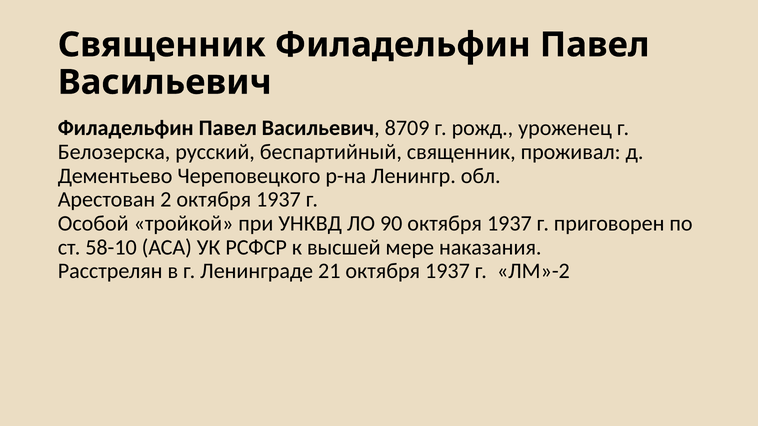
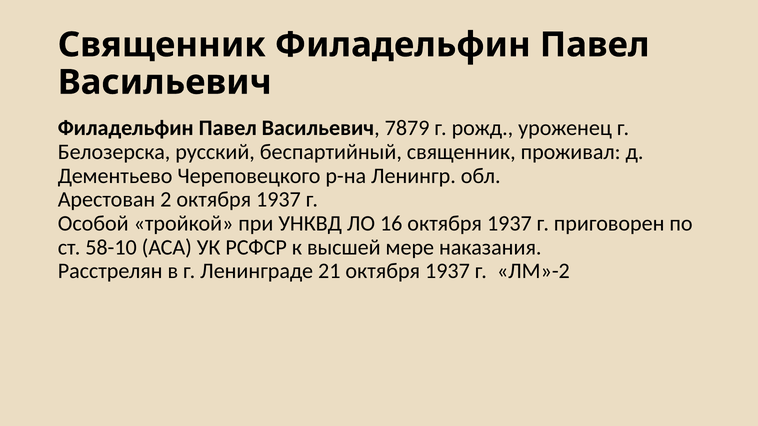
8709: 8709 -> 7879
90: 90 -> 16
